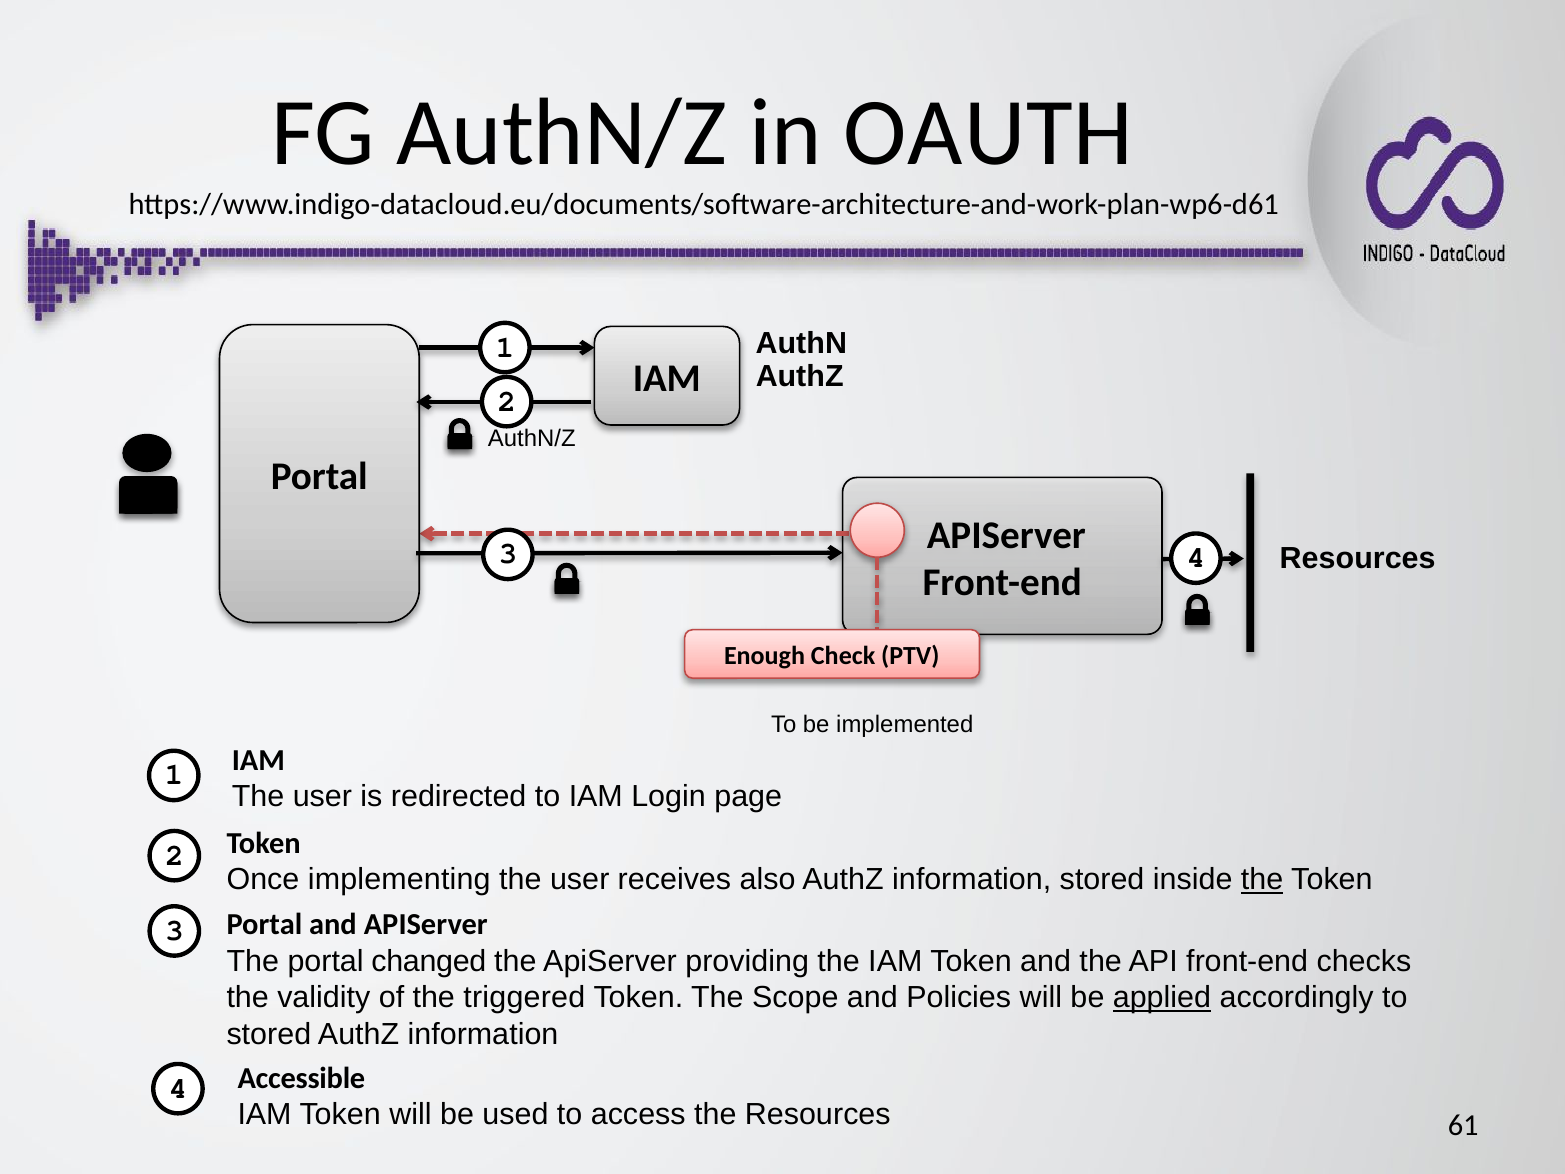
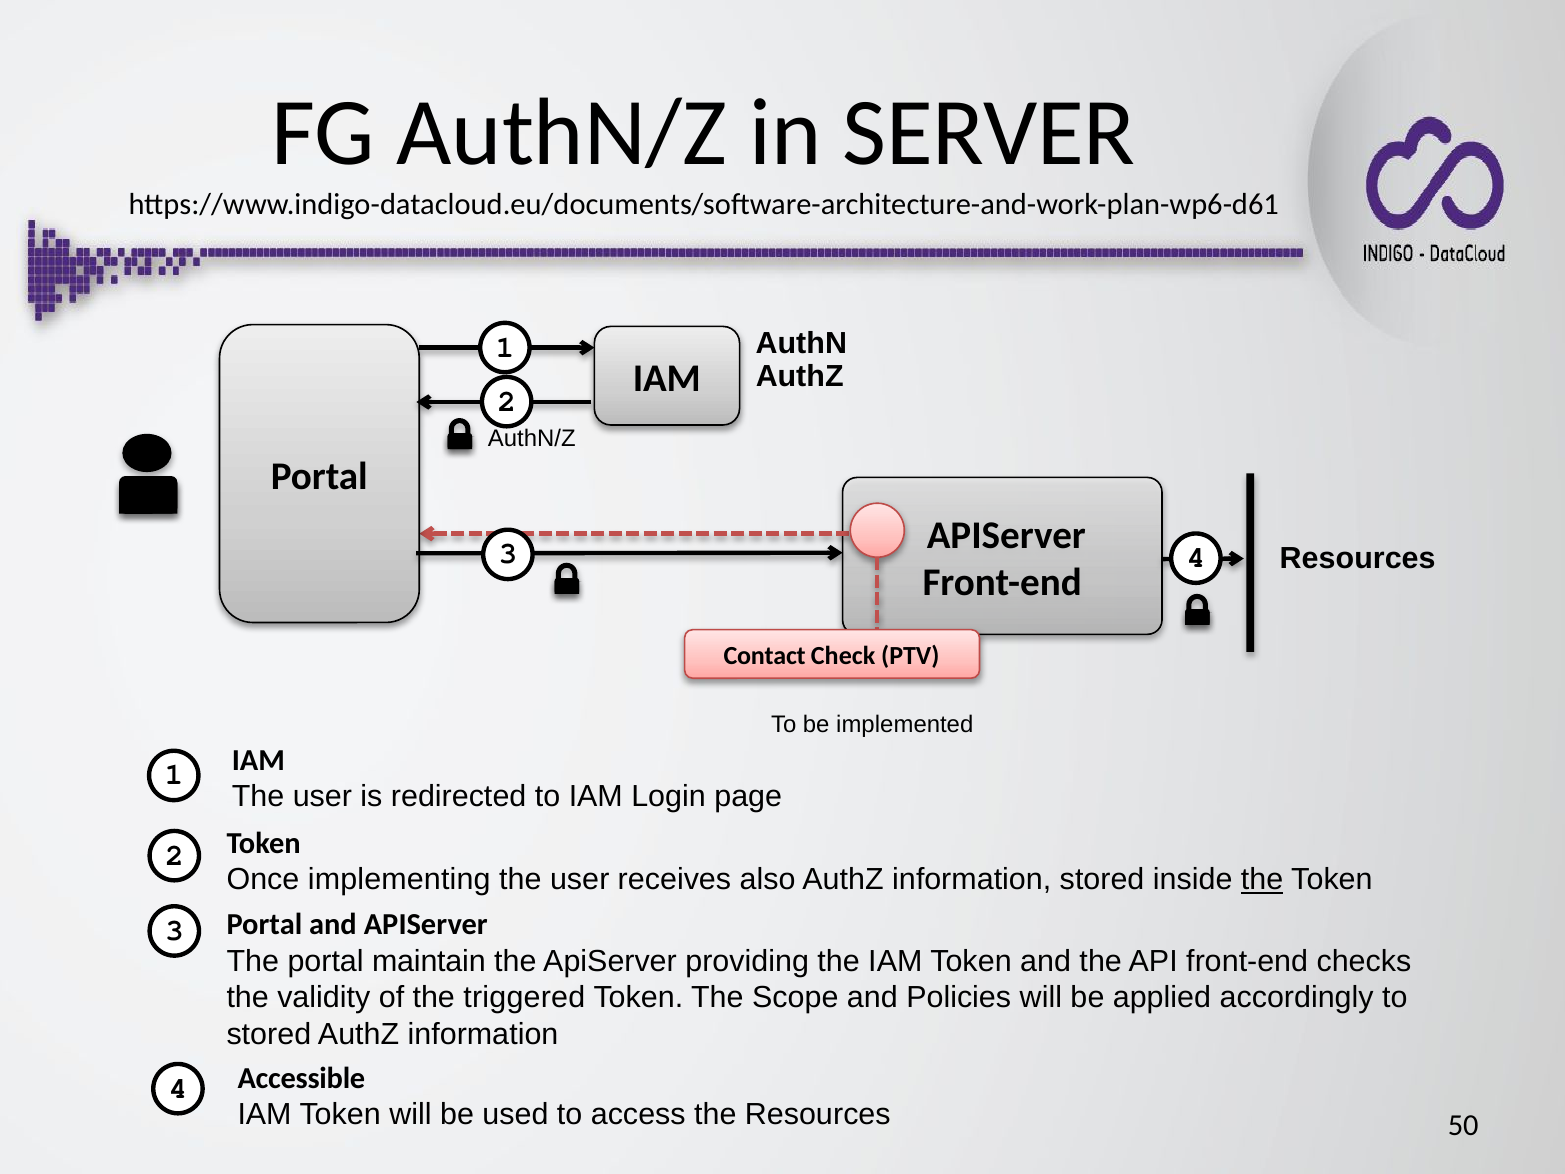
OAUTH: OAUTH -> SERVER
Enough: Enough -> Contact
changed: changed -> maintain
applied underline: present -> none
61: 61 -> 50
